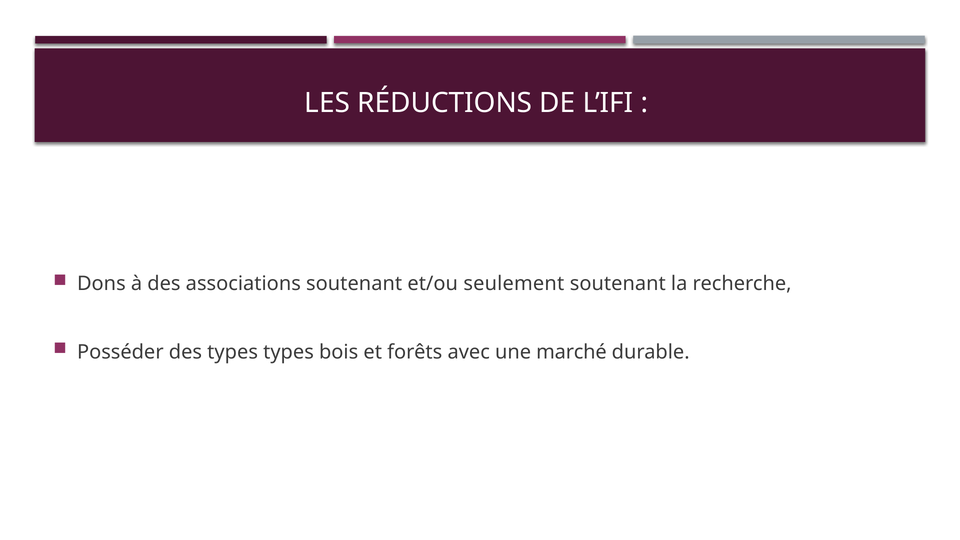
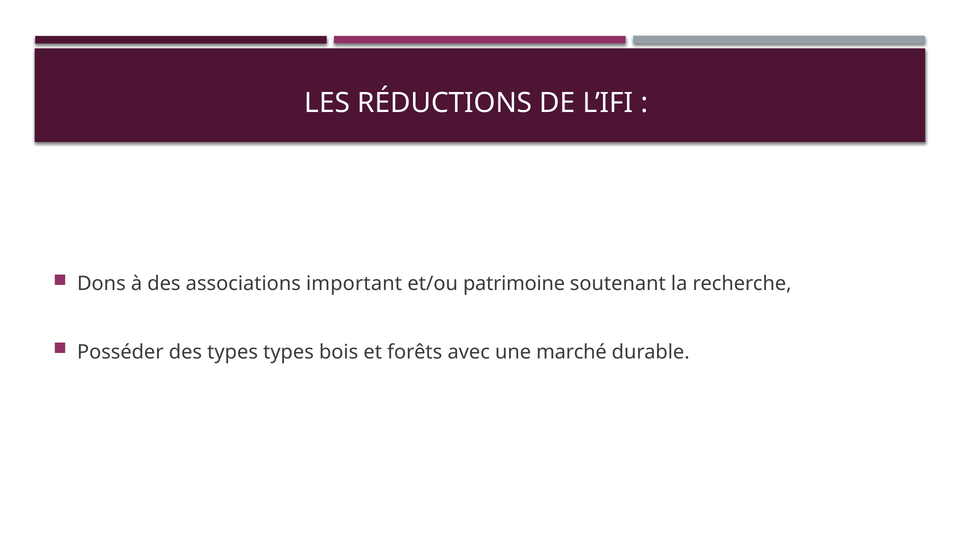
associations soutenant: soutenant -> important
seulement: seulement -> patrimoine
